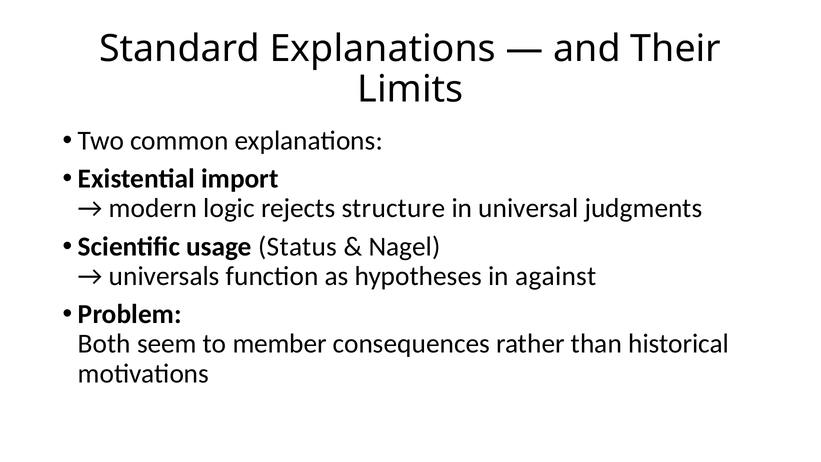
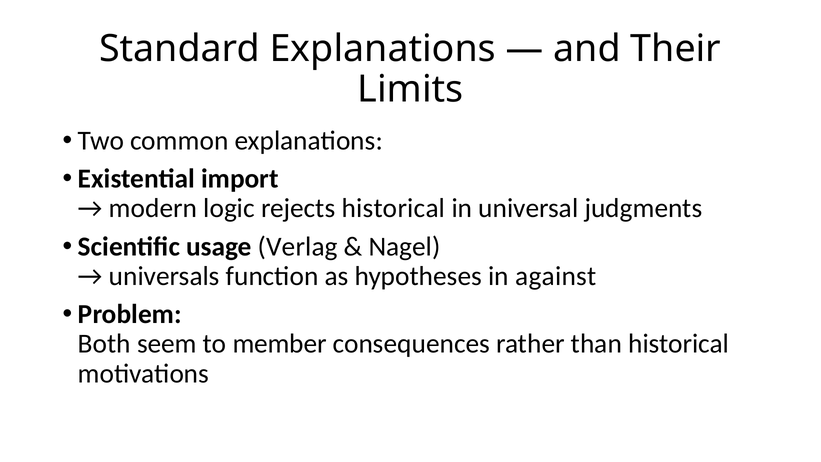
rejects structure: structure -> historical
Status: Status -> Verlag
